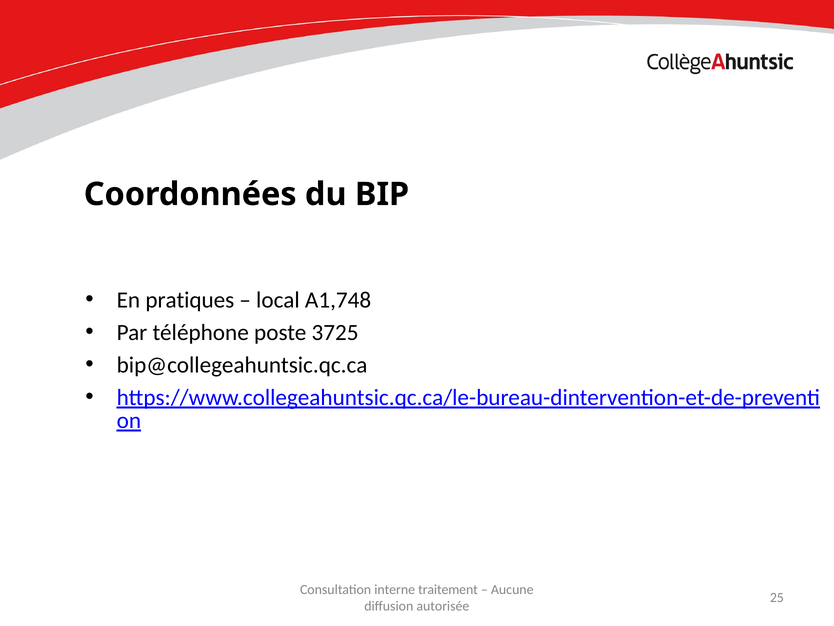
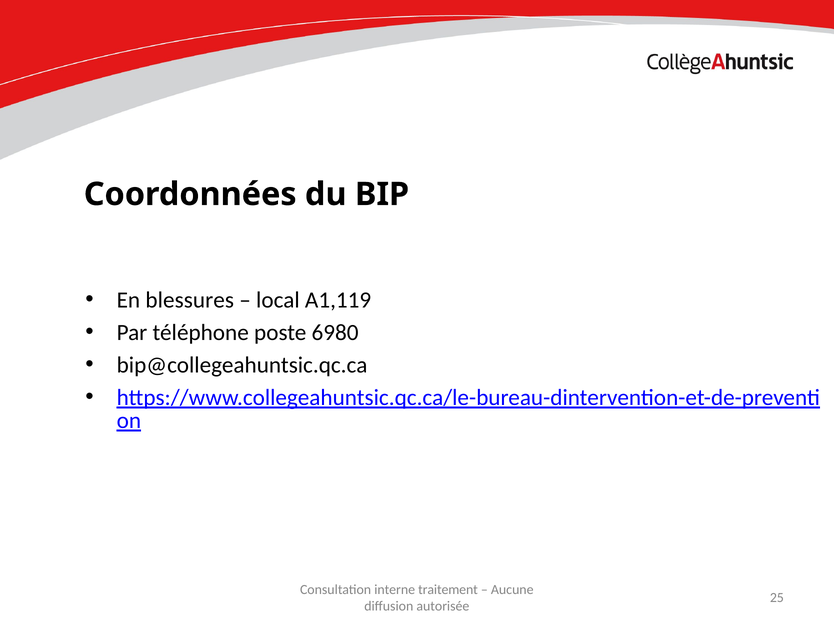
pratiques: pratiques -> blessures
A1,748: A1,748 -> A1,119
3725: 3725 -> 6980
